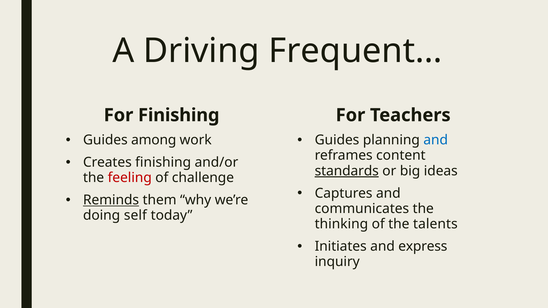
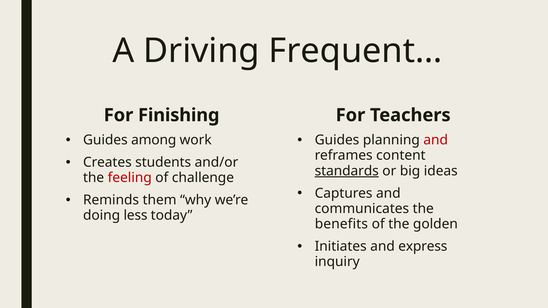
and at (436, 140) colour: blue -> red
Creates finishing: finishing -> students
Reminds underline: present -> none
self: self -> less
thinking: thinking -> benefits
talents: talents -> golden
